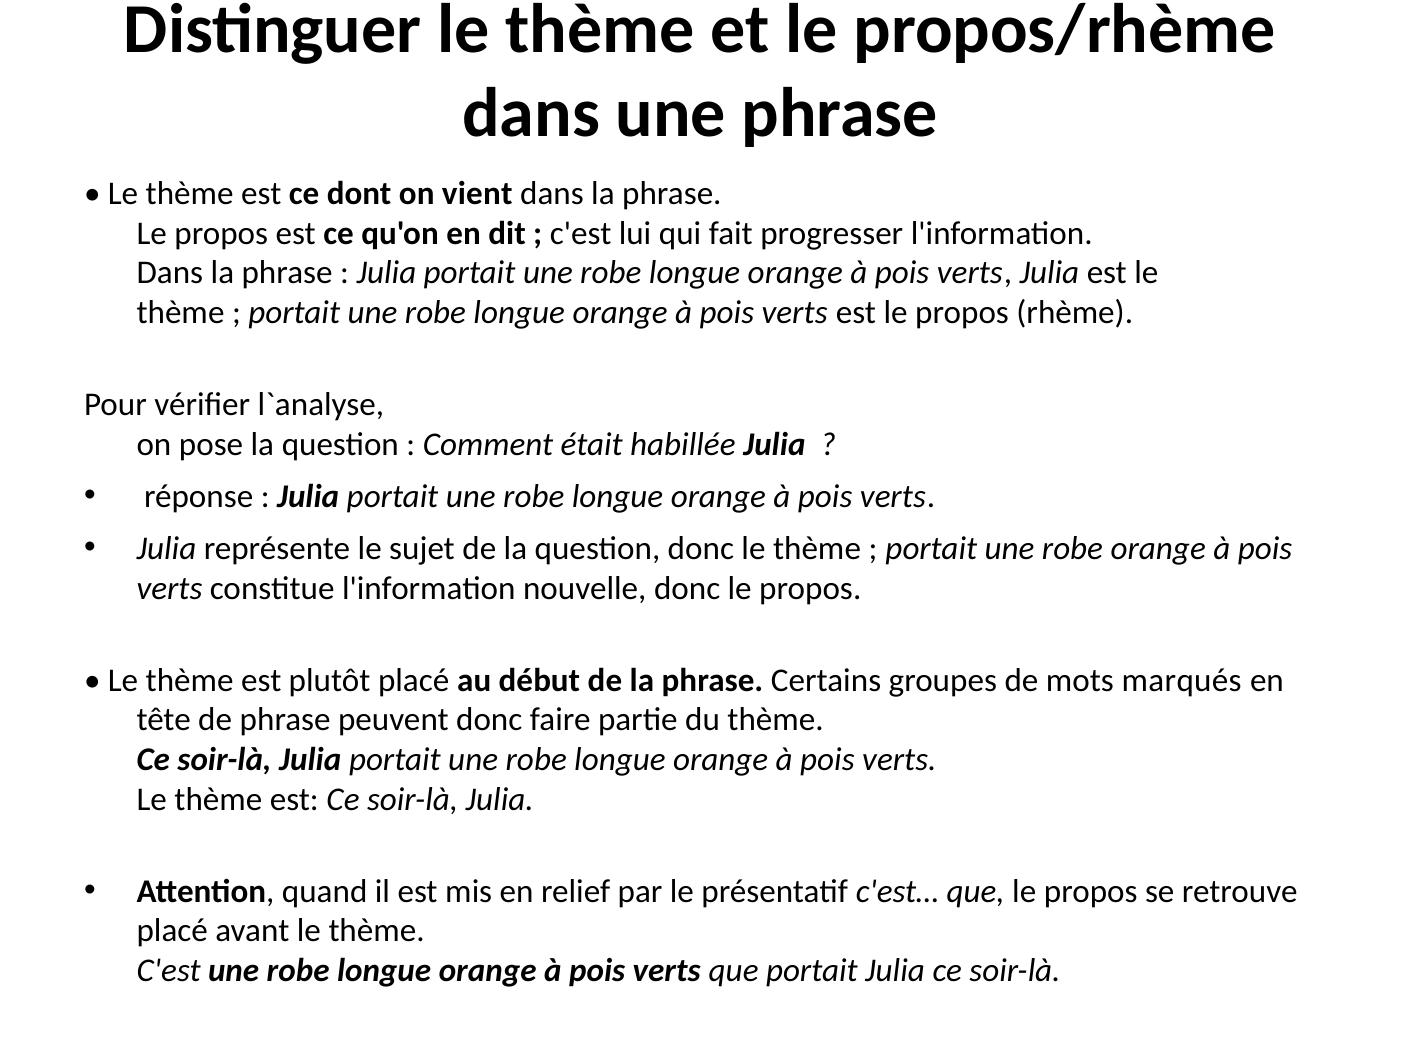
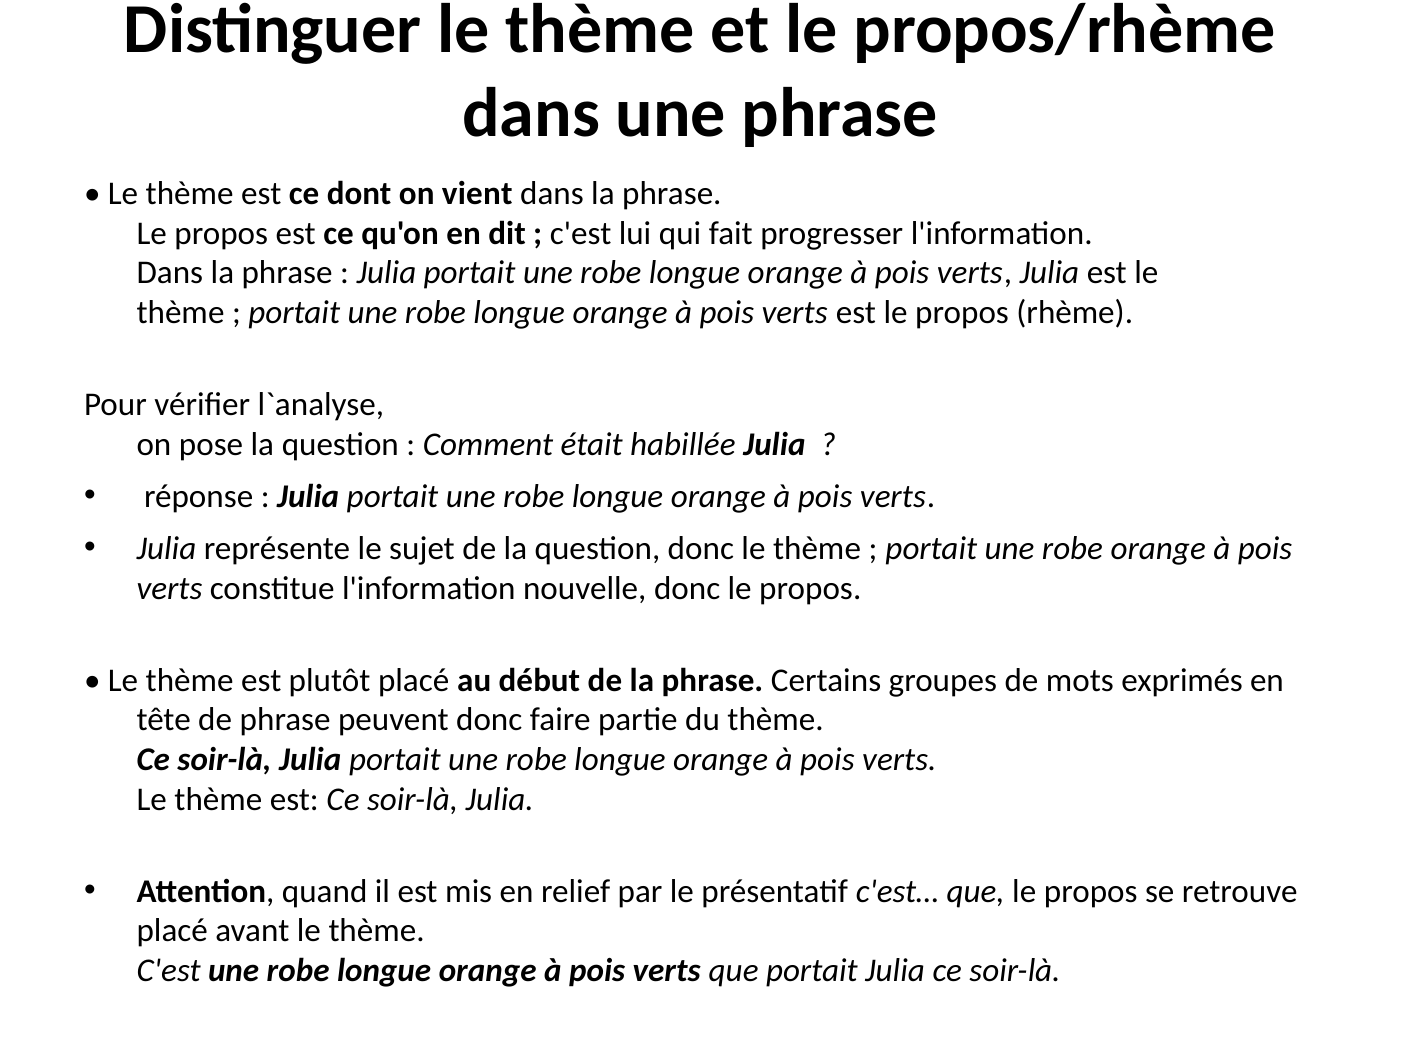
marqués: marqués -> exprimés
